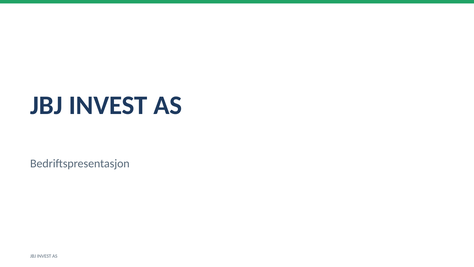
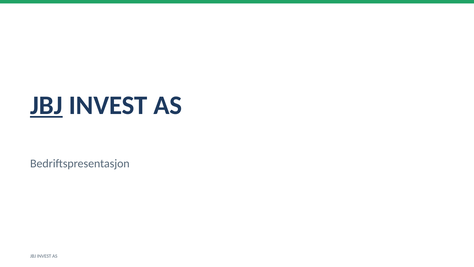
JBJ at (46, 105) underline: none -> present
